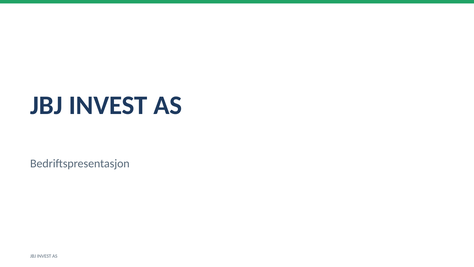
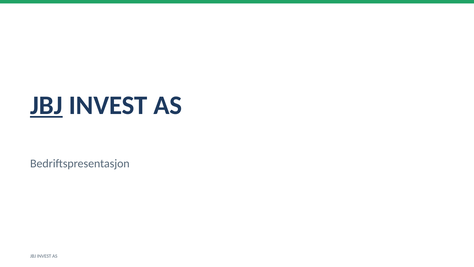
JBJ at (46, 105) underline: none -> present
